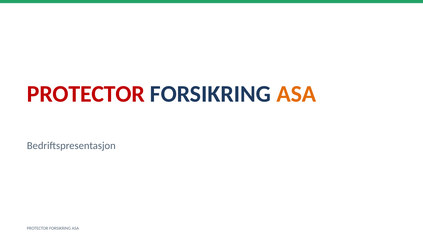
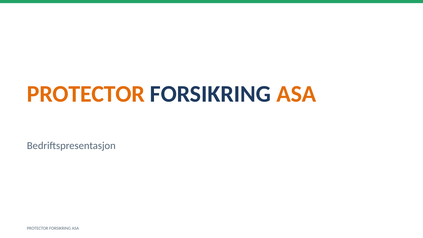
PROTECTOR at (86, 94) colour: red -> orange
